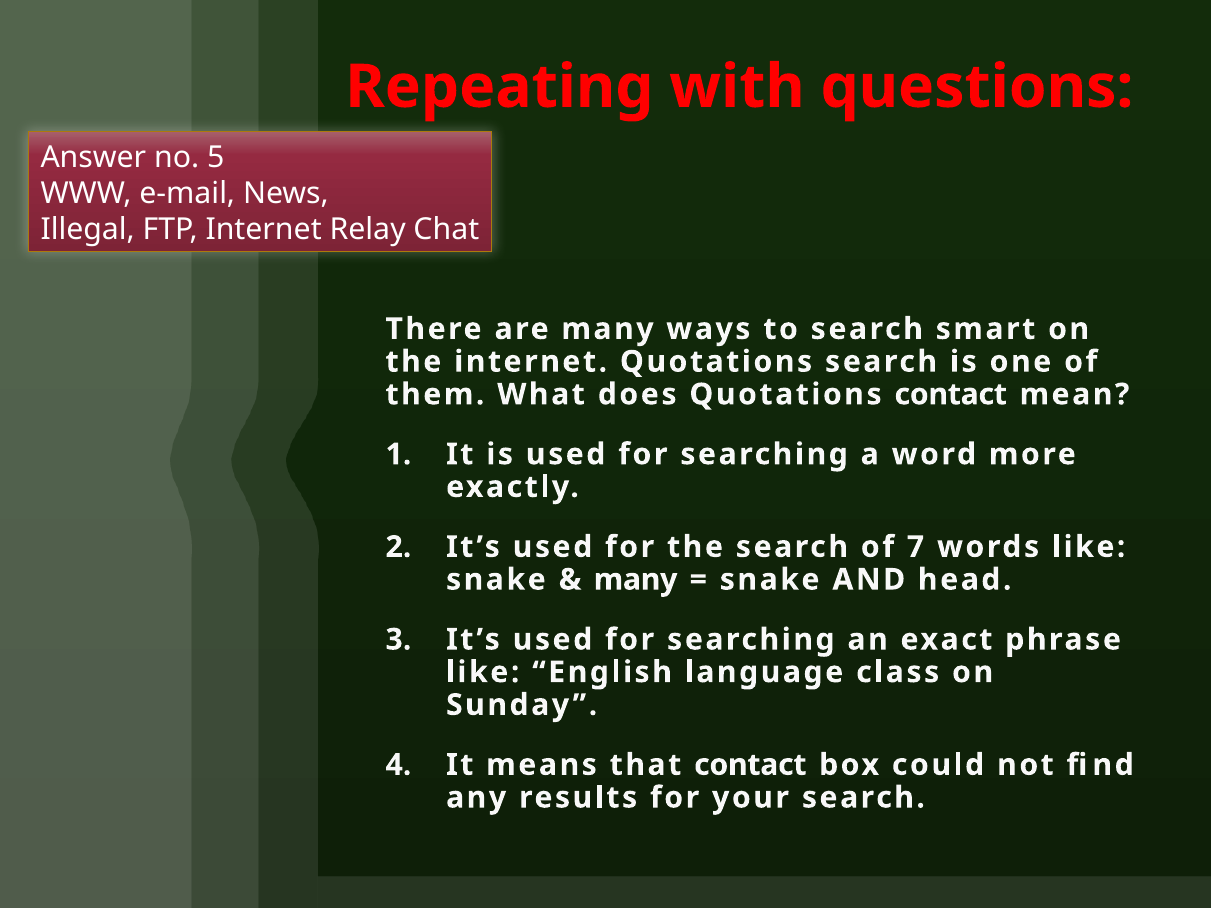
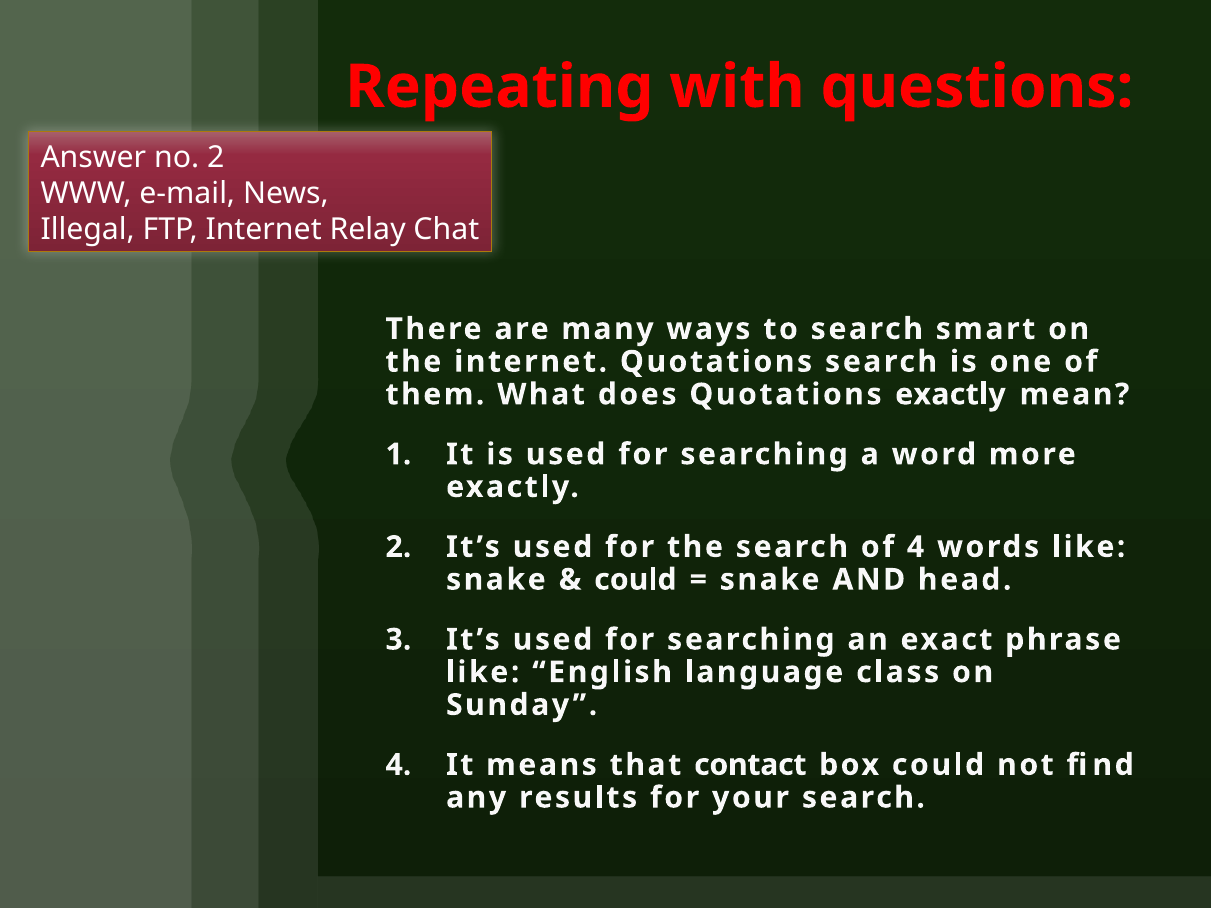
no 5: 5 -> 2
Quotations contact: contact -> exactly
of 7: 7 -> 4
many at (636, 580): many -> could
